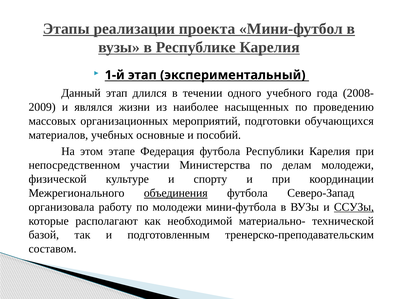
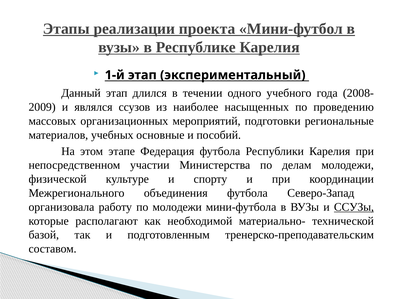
жизни: жизни -> ссузов
обучающихся: обучающихся -> региональные
объединения underline: present -> none
